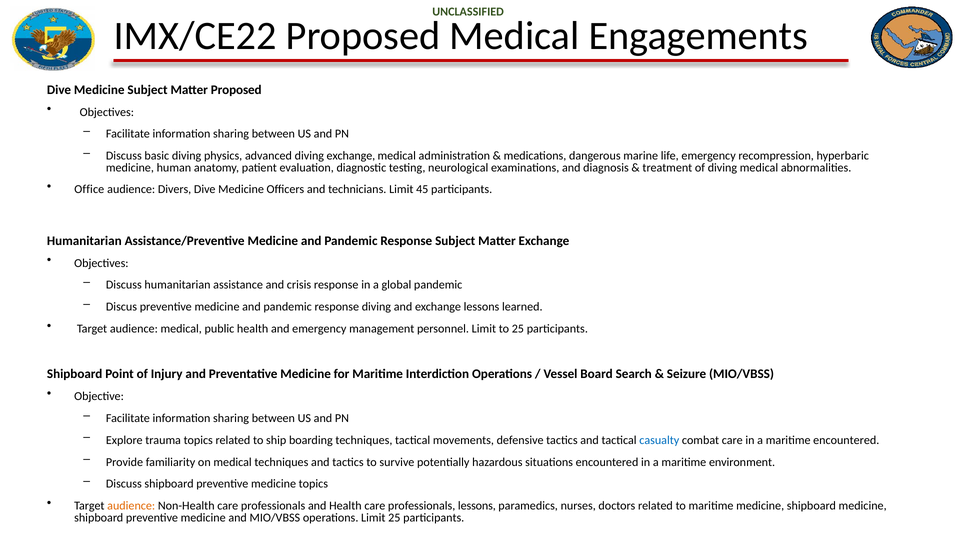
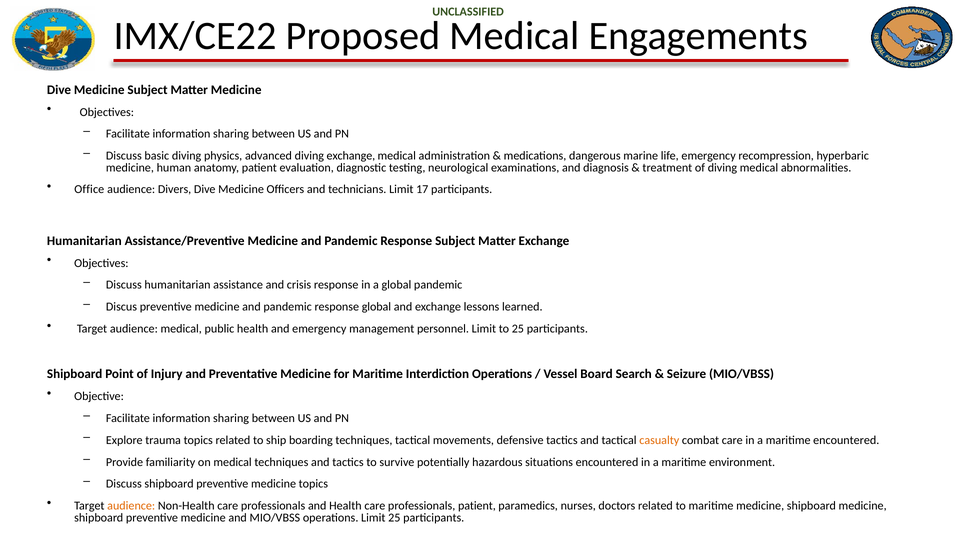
Matter Proposed: Proposed -> Medicine
45: 45 -> 17
response diving: diving -> global
casualty colour: blue -> orange
professionals lessons: lessons -> patient
